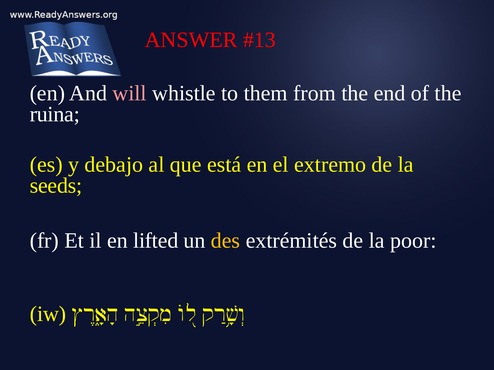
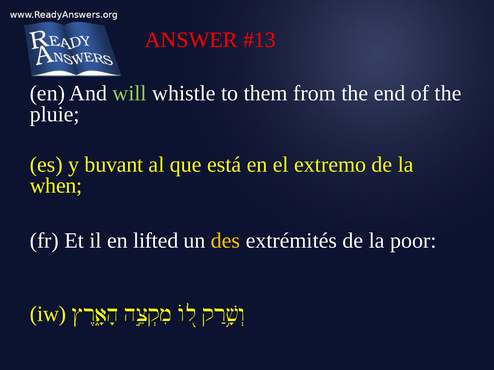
will colour: pink -> light green
ruina: ruina -> pluie
debajo: debajo -> buvant
seeds: seeds -> when
